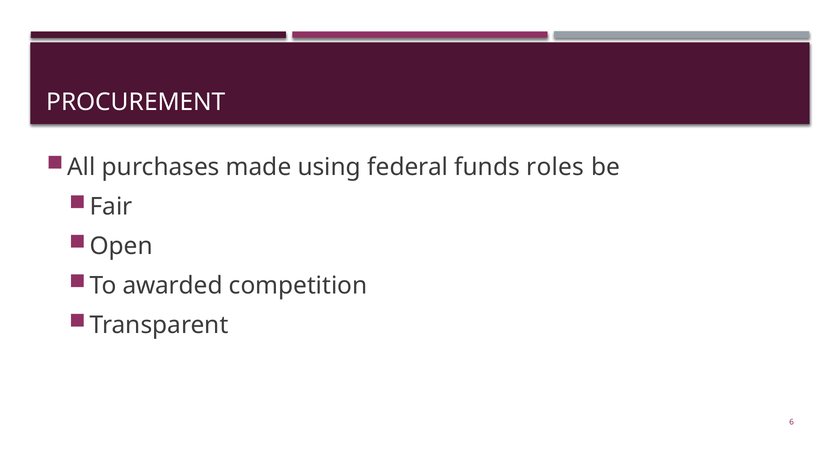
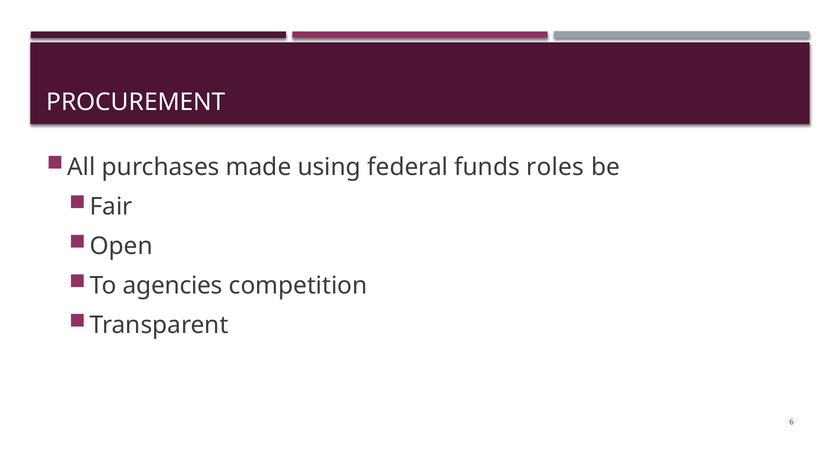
awarded: awarded -> agencies
